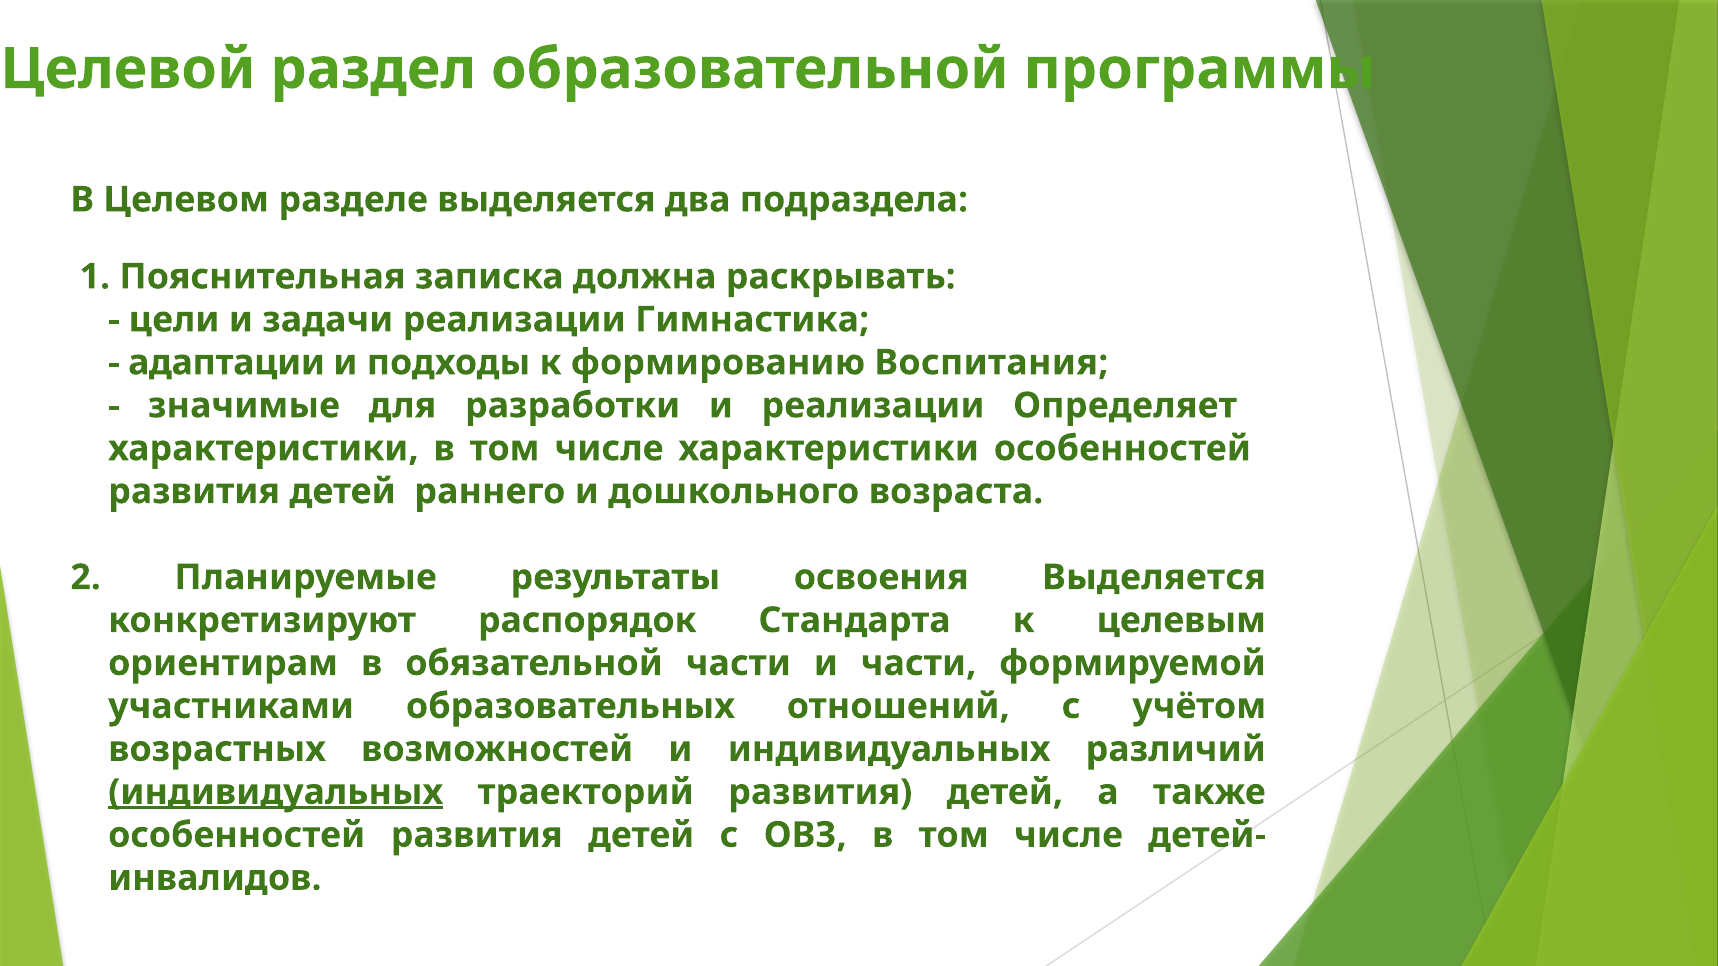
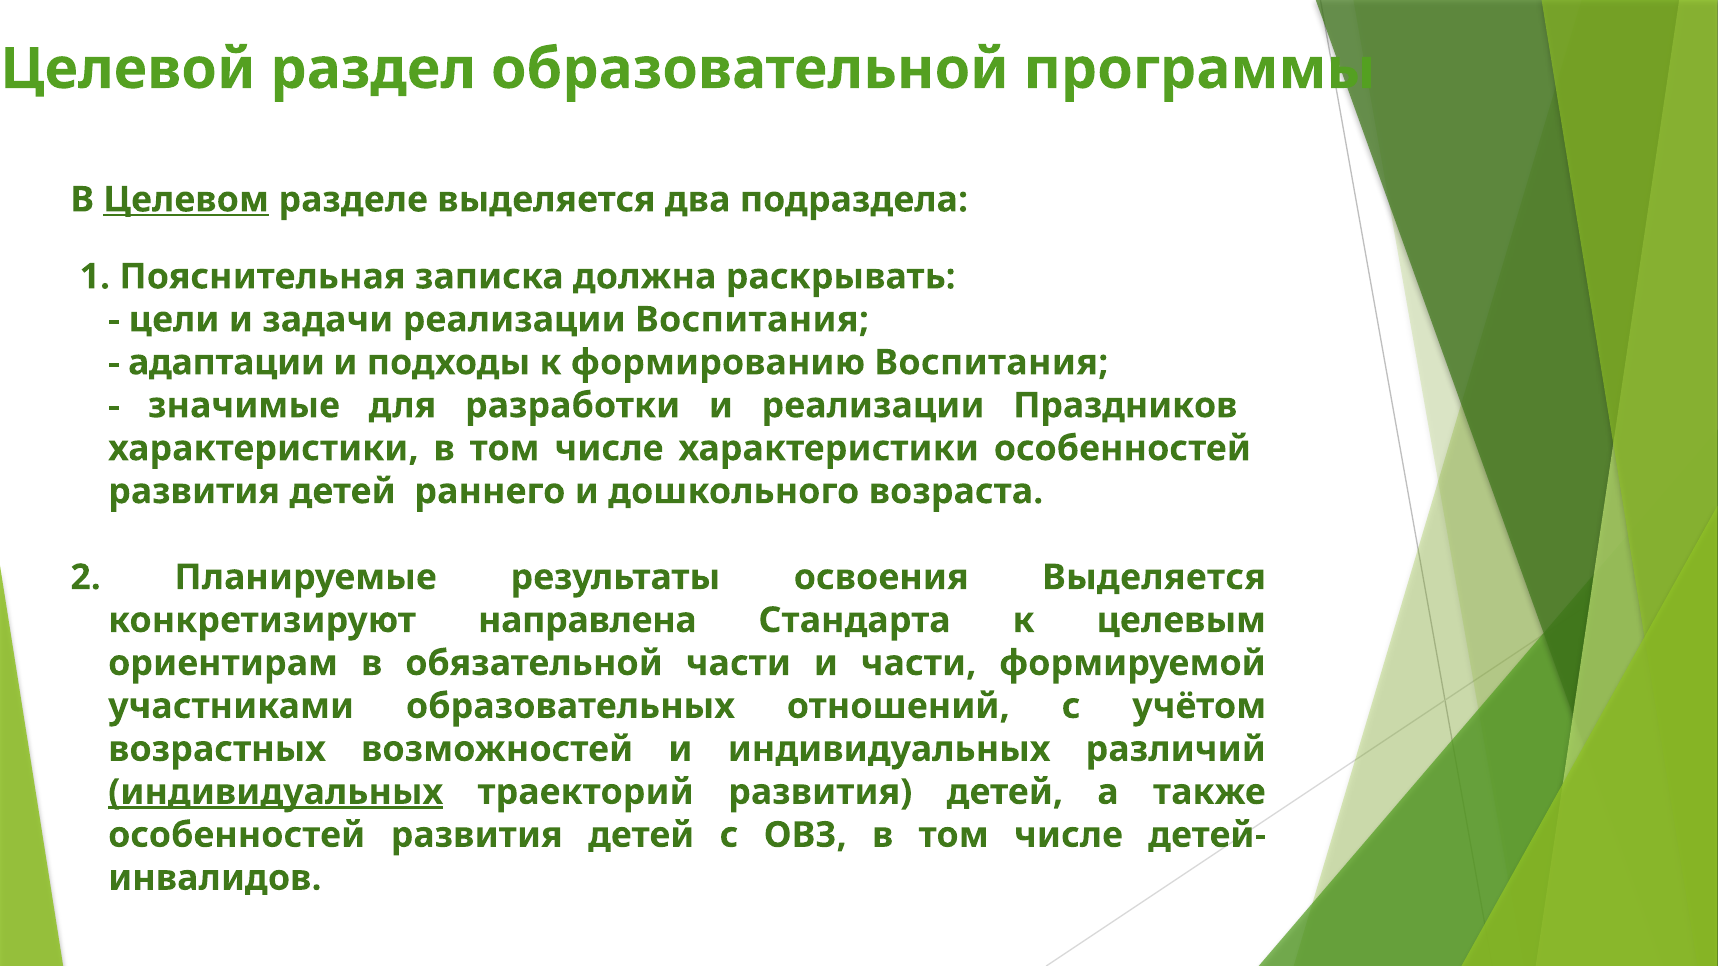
Целевом underline: none -> present
реализации Гимнастика: Гимнастика -> Воспитания
Определяет: Определяет -> Праздников
распорядок: распорядок -> направлена
